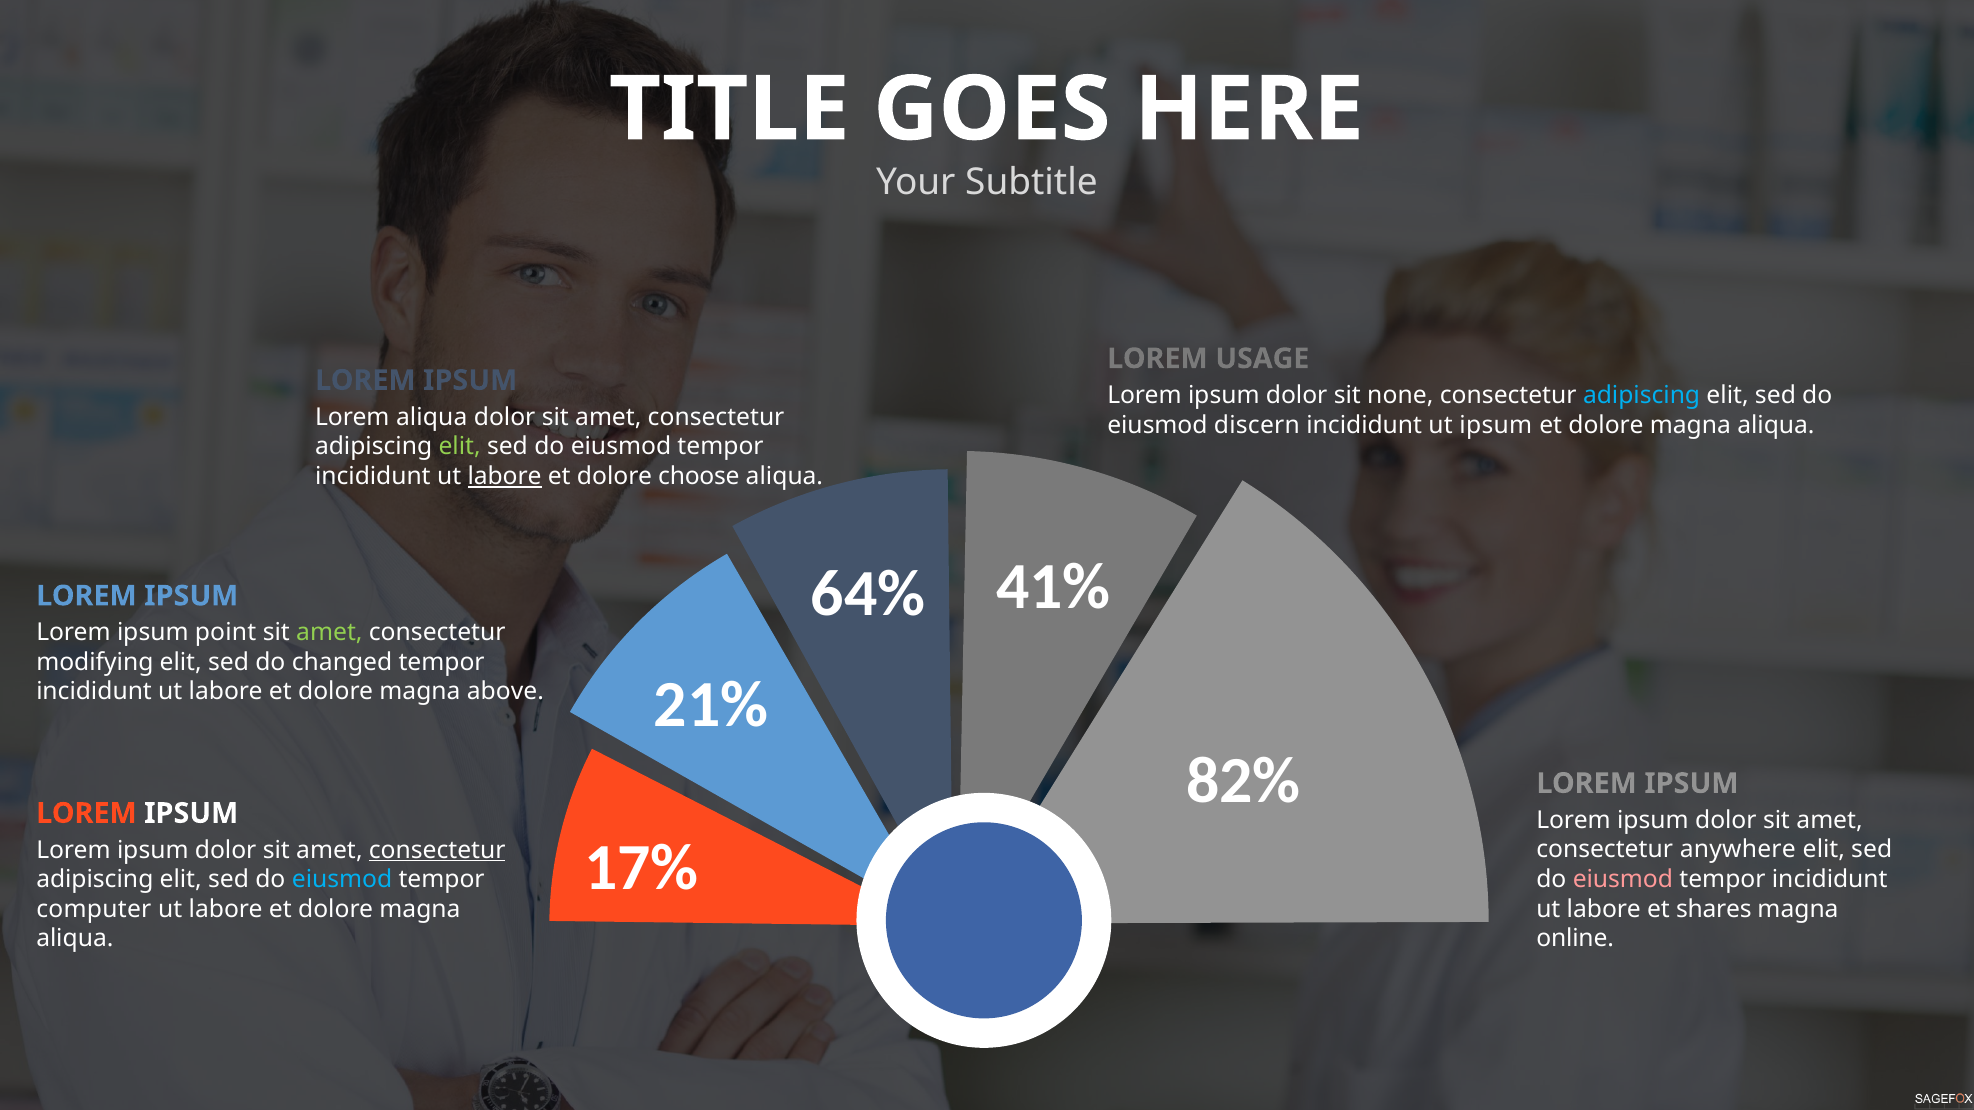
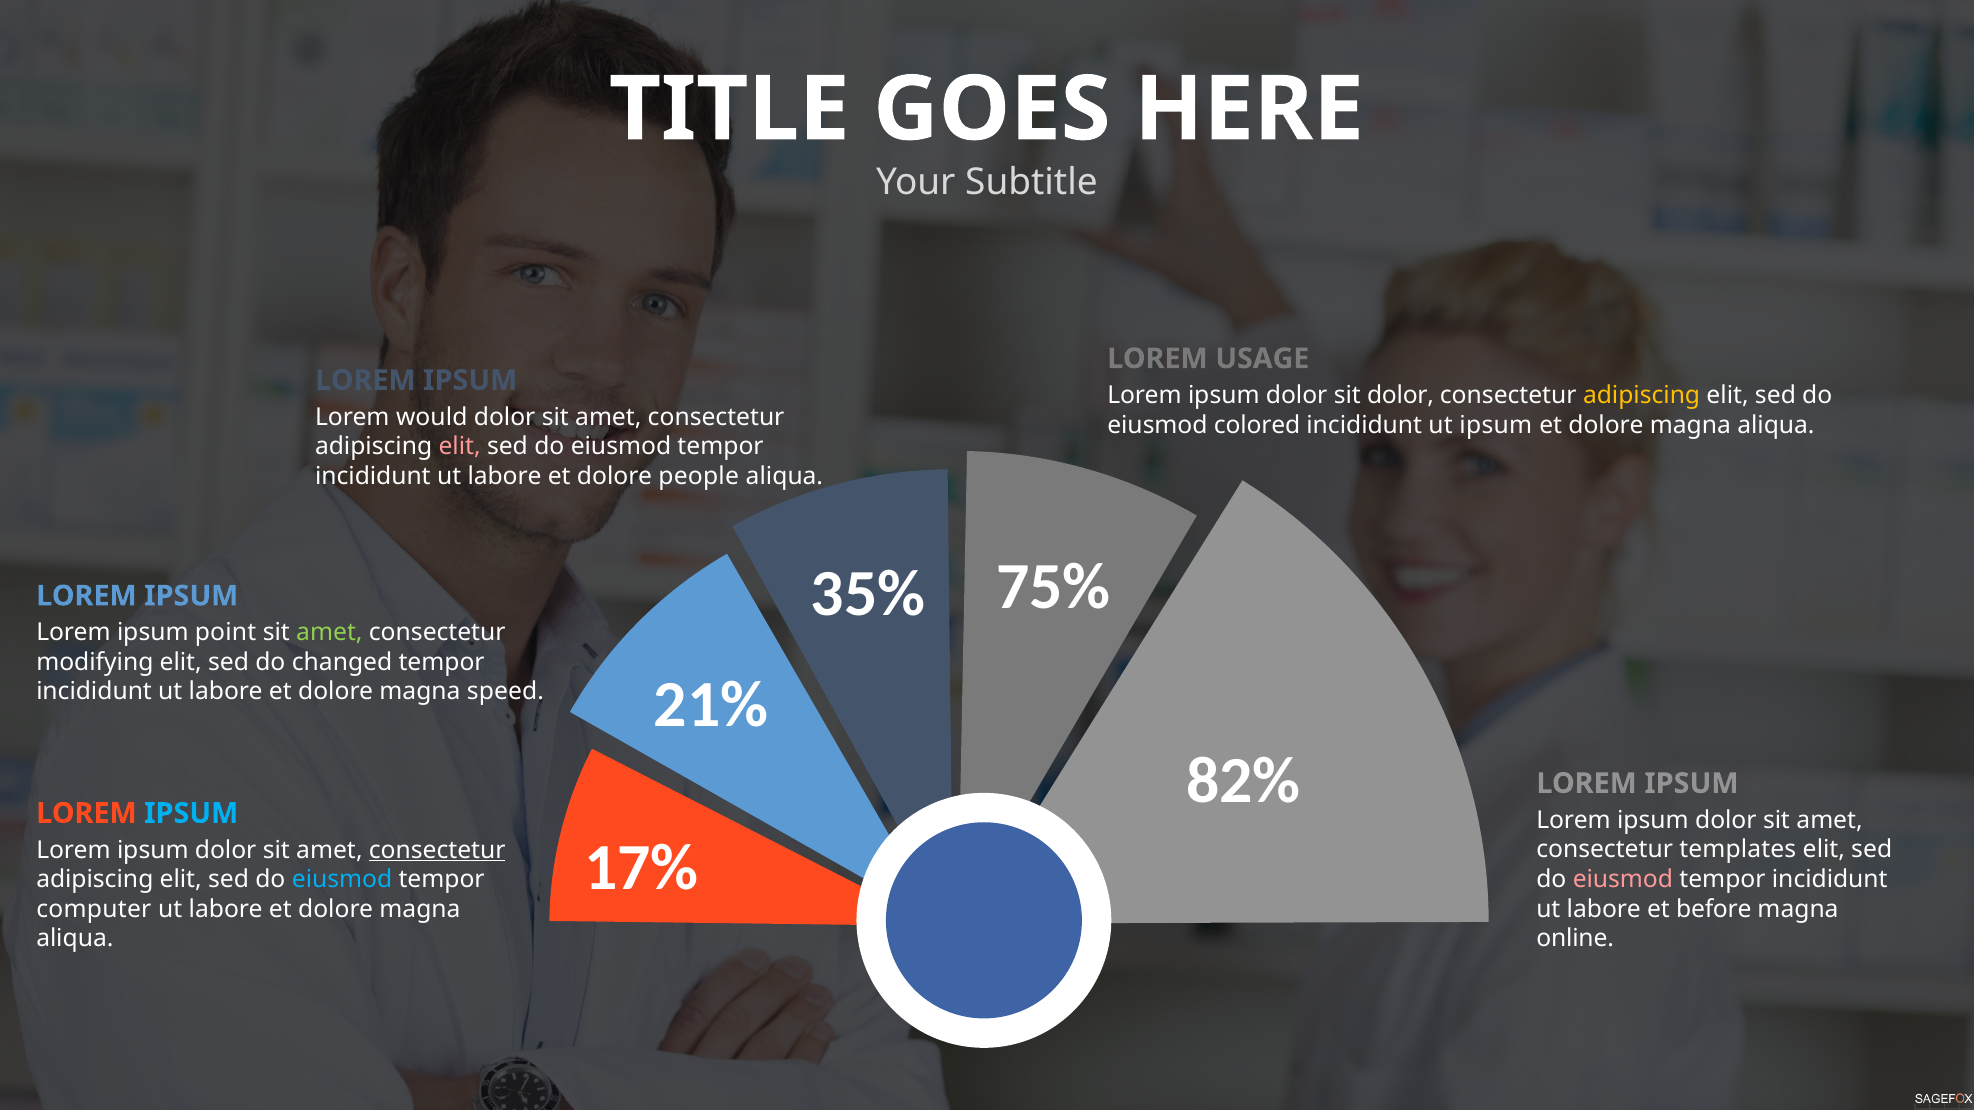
sit none: none -> dolor
adipiscing at (1642, 395) colour: light blue -> yellow
Lorem aliqua: aliqua -> would
discern: discern -> colored
elit at (460, 447) colour: light green -> pink
labore at (505, 476) underline: present -> none
choose: choose -> people
41%: 41% -> 75%
64%: 64% -> 35%
above: above -> speed
IPSUM at (191, 814) colour: white -> light blue
anywhere: anywhere -> templates
shares: shares -> before
